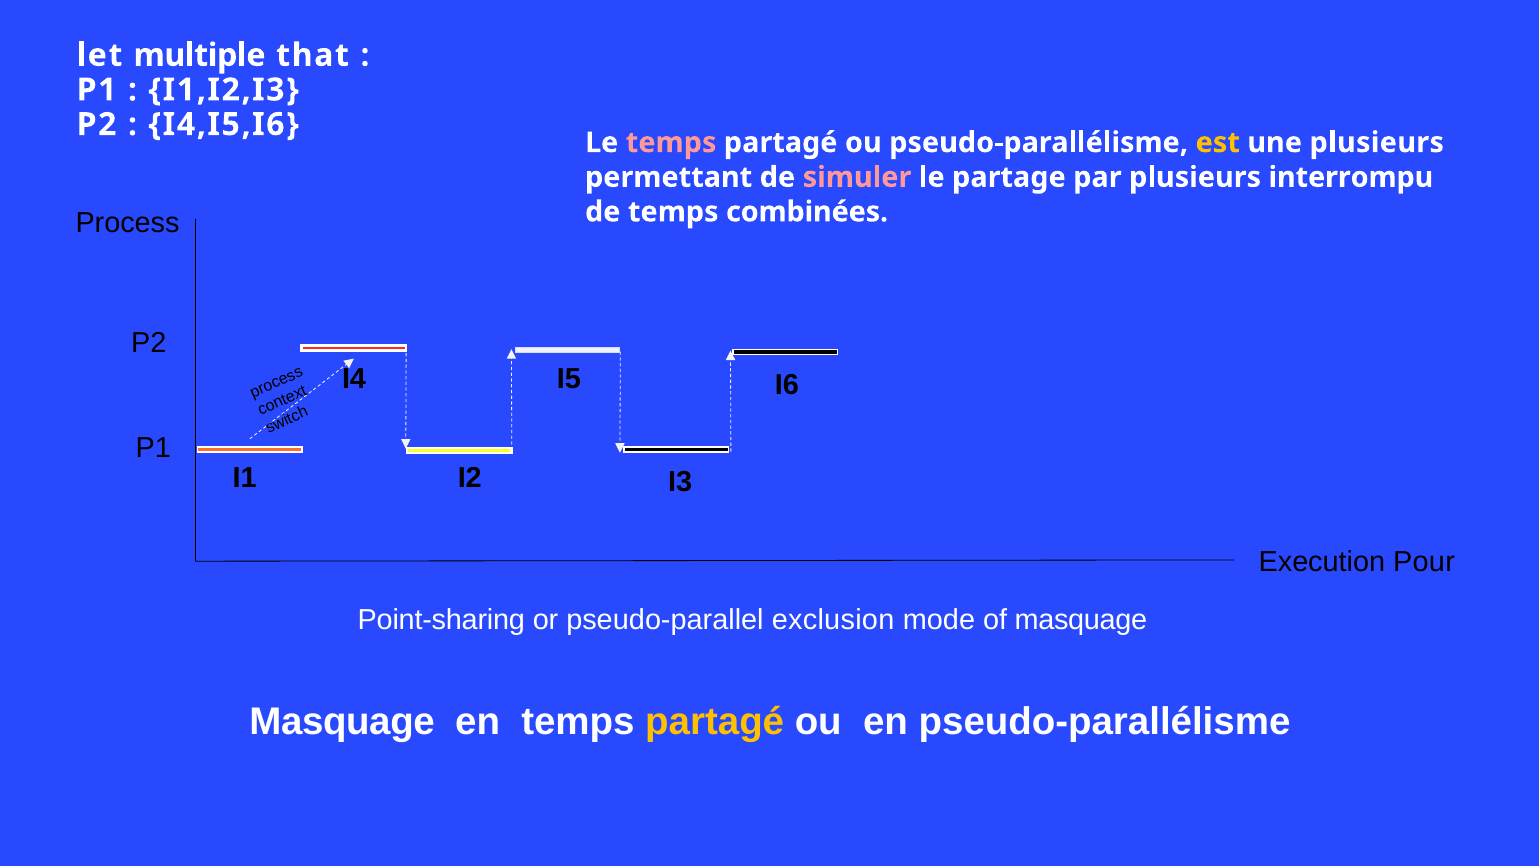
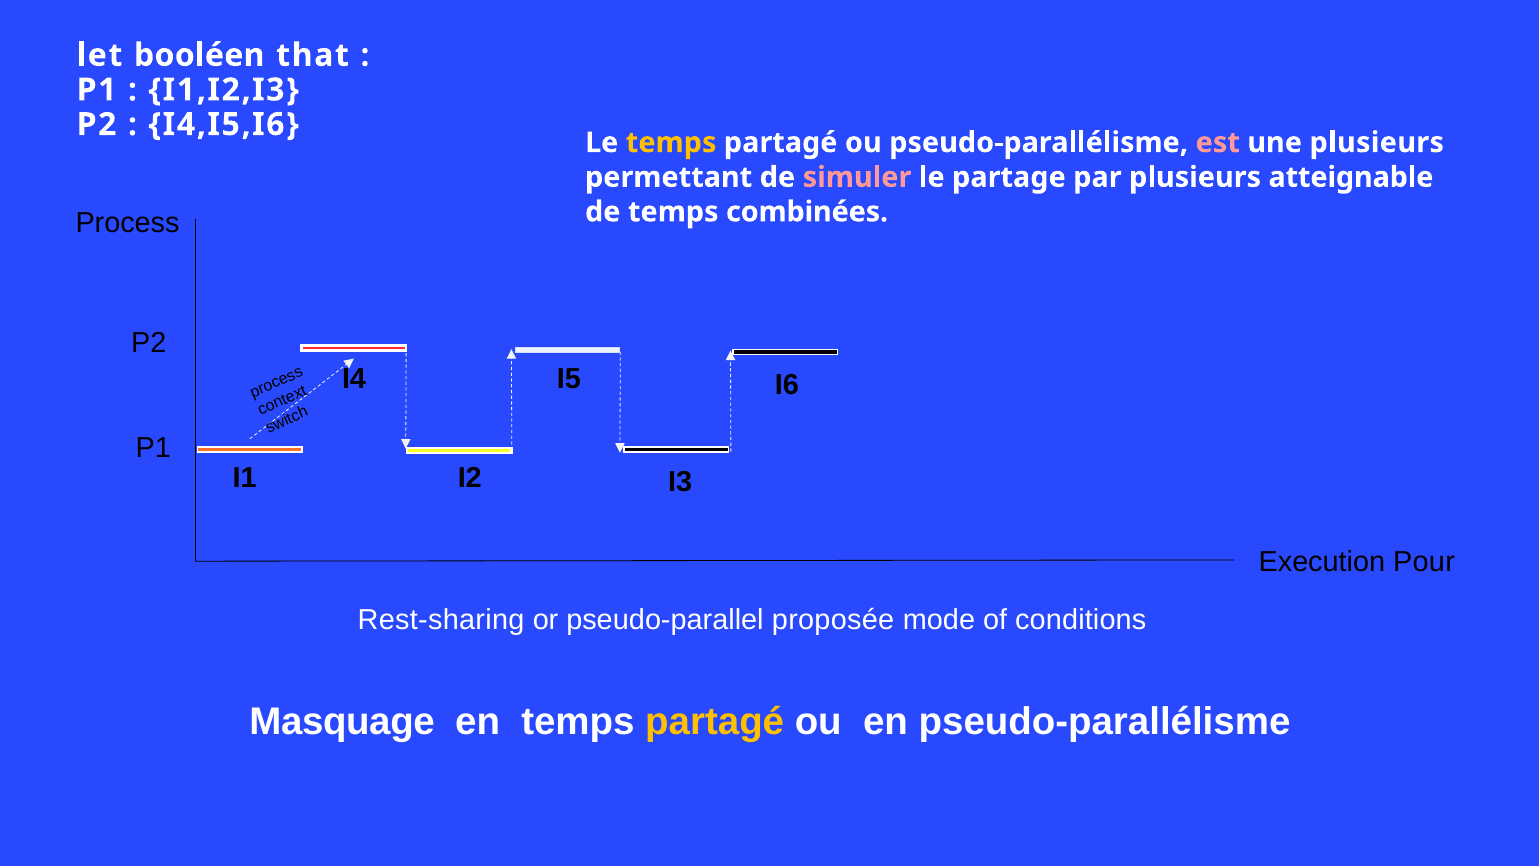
multiple: multiple -> booléen
temps at (671, 143) colour: pink -> yellow
est colour: yellow -> pink
interrompu: interrompu -> atteignable
Point-sharing: Point-sharing -> Rest-sharing
exclusion: exclusion -> proposée
of masquage: masquage -> conditions
